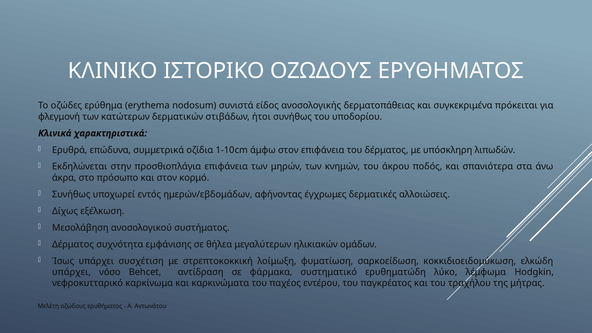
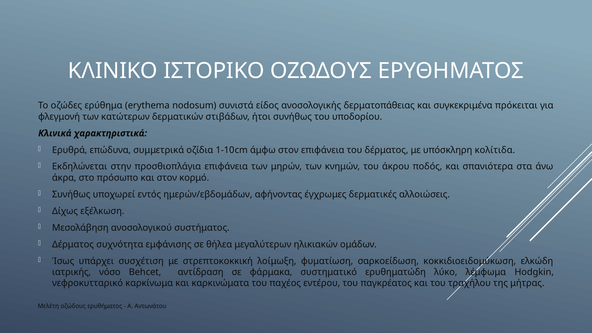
λιπωδών: λιπωδών -> κολίτιδα
υπάρχει at (71, 272): υπάρχει -> ιατρικής
